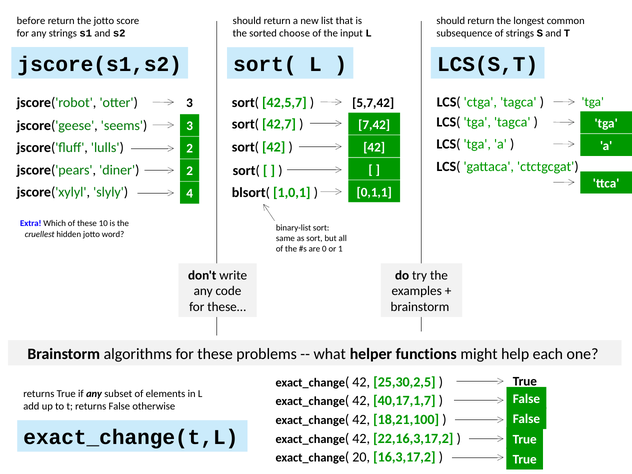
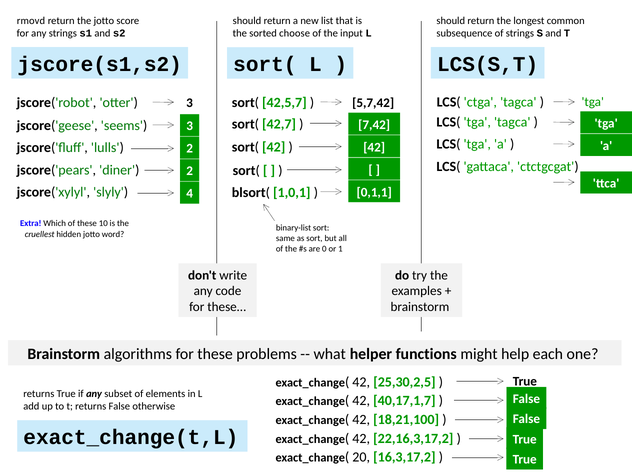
before: before -> rmovd
